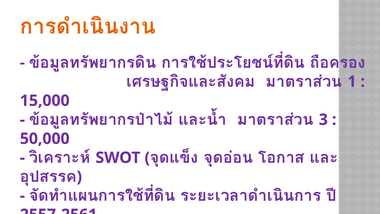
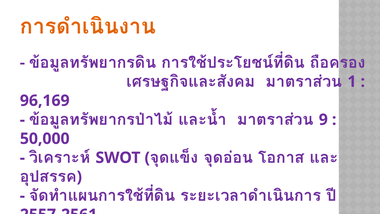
15,000: 15,000 -> 96,169
3: 3 -> 9
